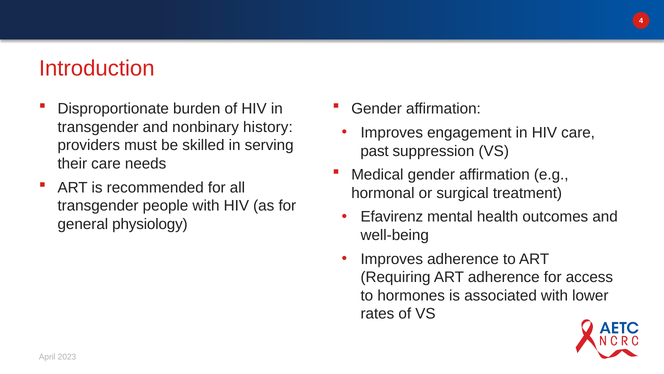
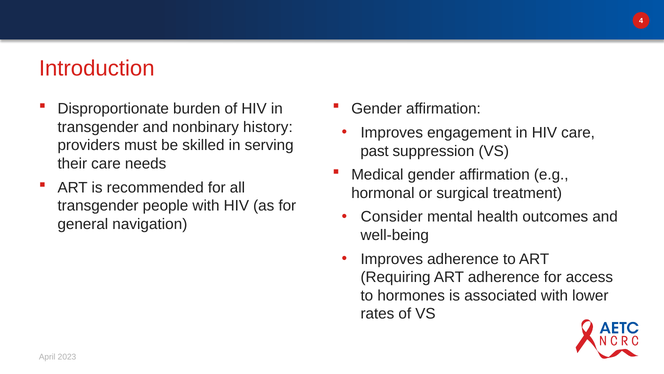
Efavirenz: Efavirenz -> Consider
physiology: physiology -> navigation
